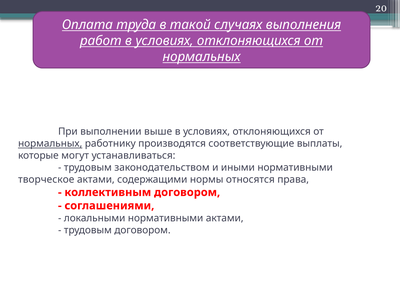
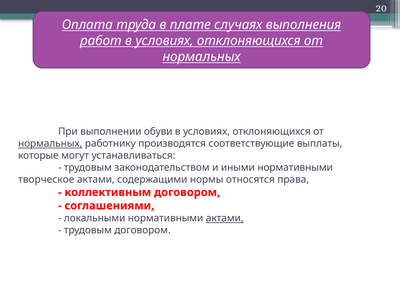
такой: такой -> плате
выше: выше -> обуви
актами at (225, 218) underline: none -> present
